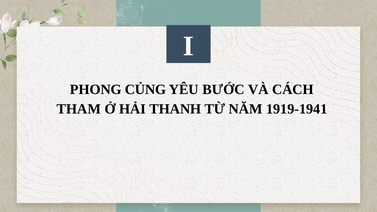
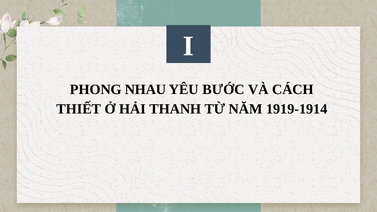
CỦNG: CỦNG -> NHAU
THAM: THAM -> THIẾT
1919-1941: 1919-1941 -> 1919-1914
